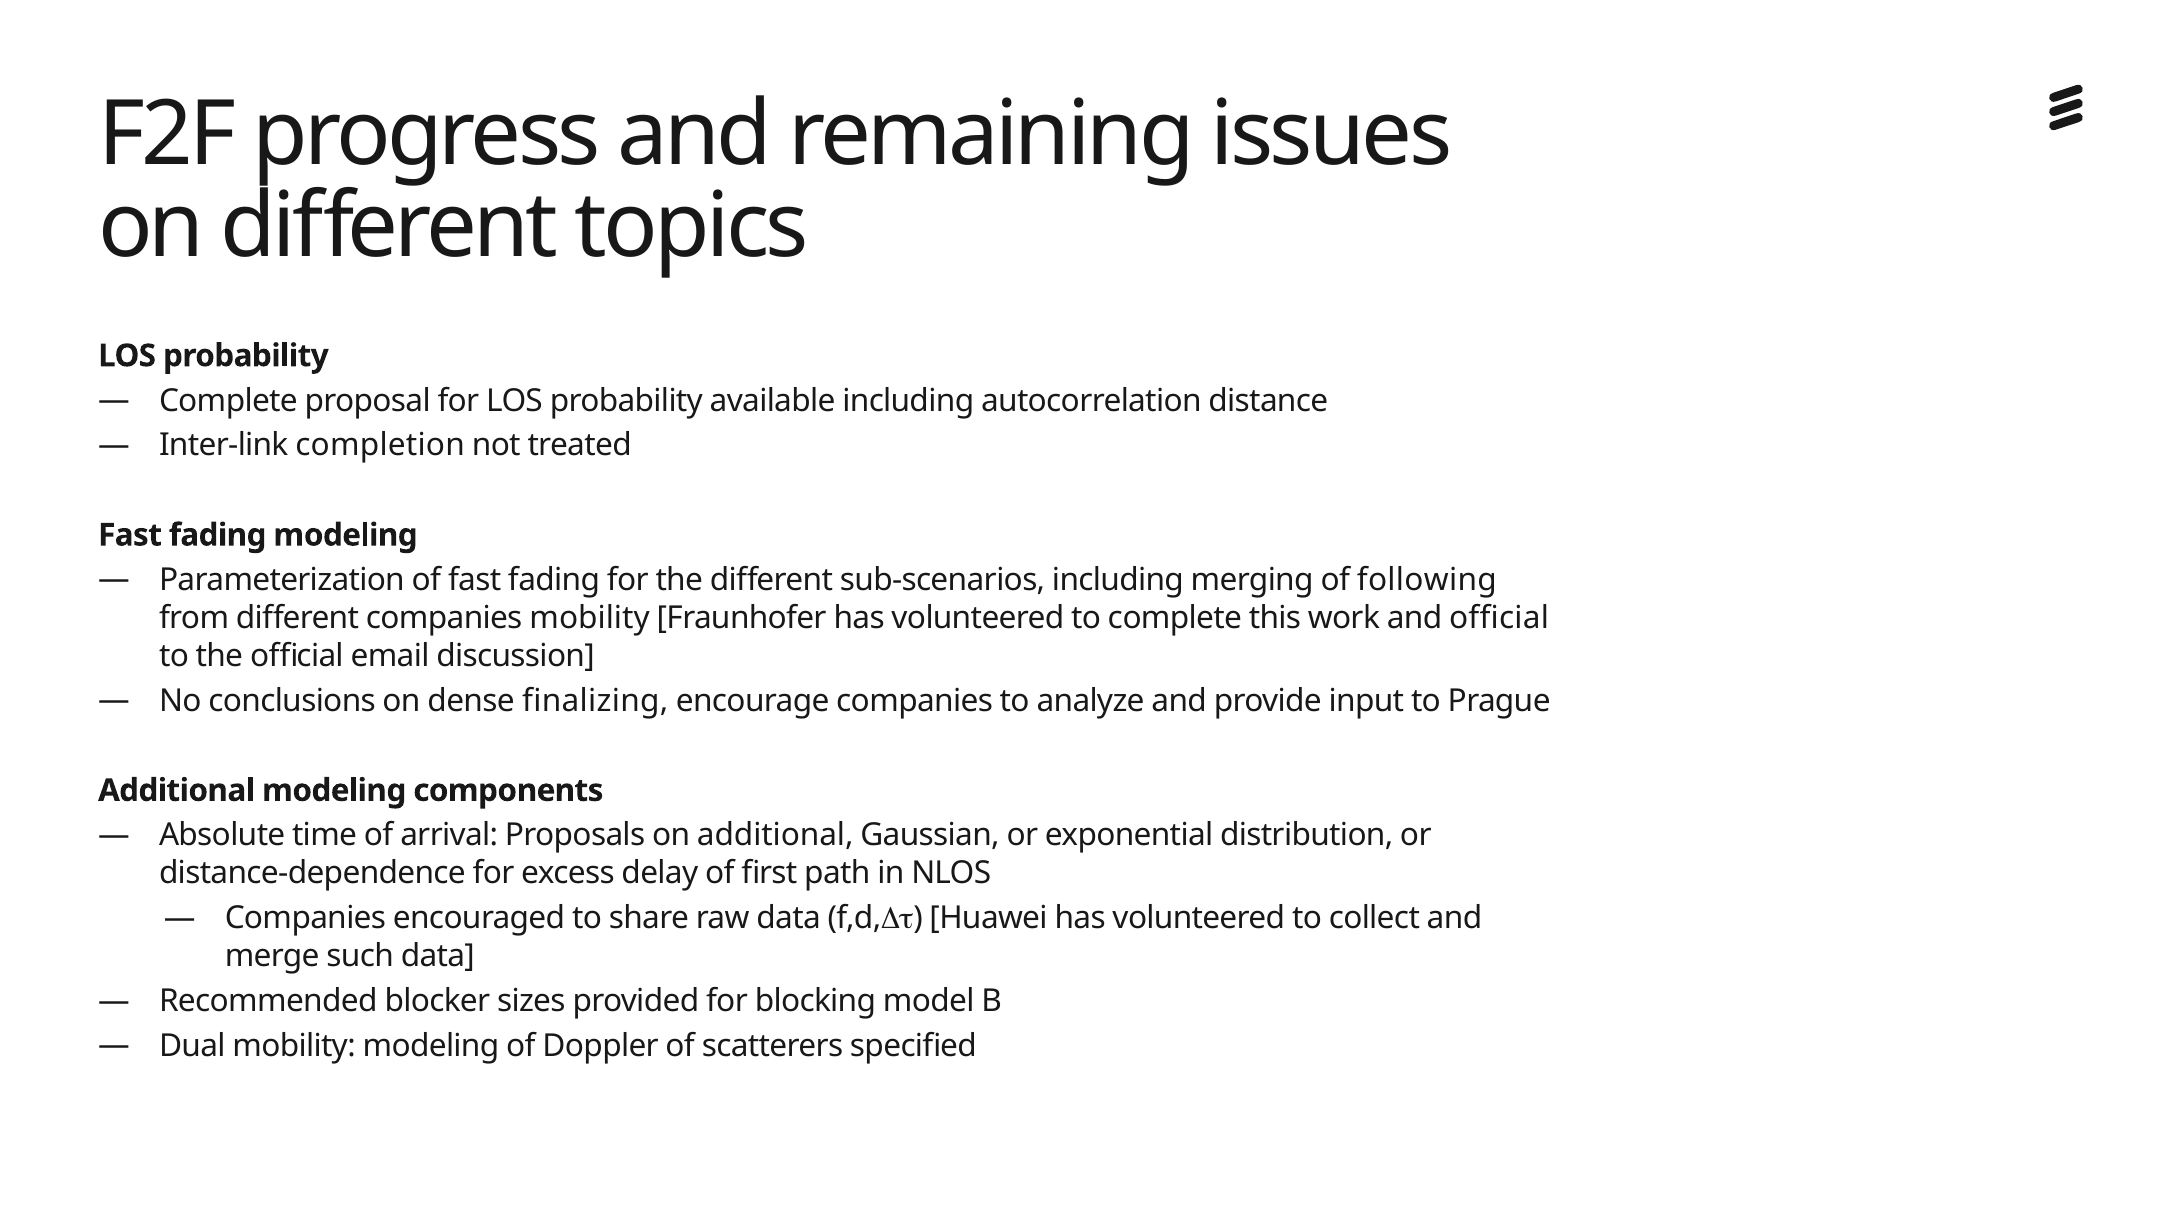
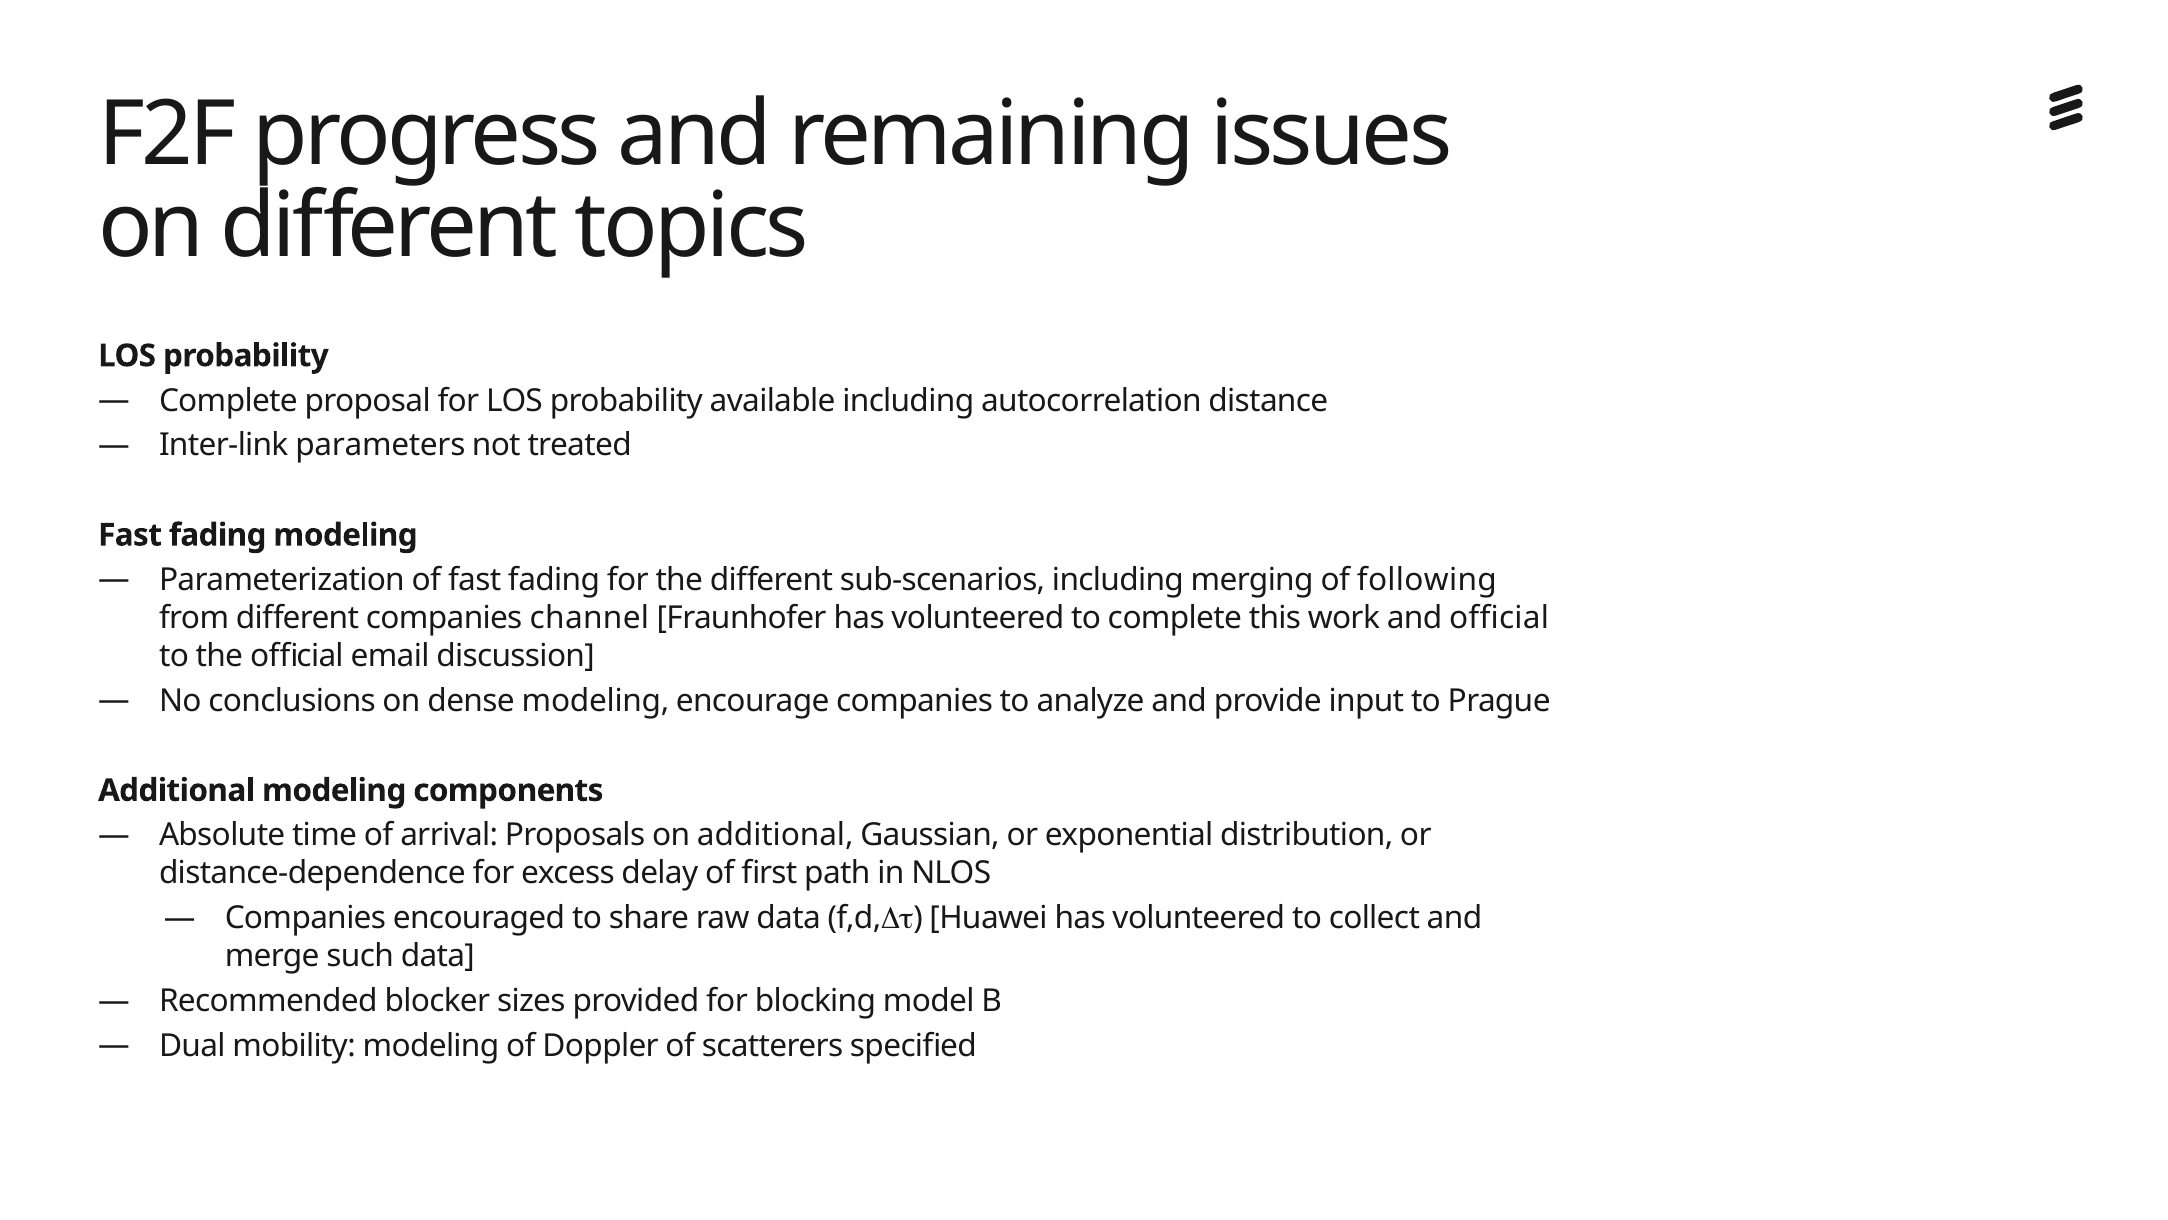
completion: completion -> parameters
companies mobility: mobility -> channel
dense finalizing: finalizing -> modeling
